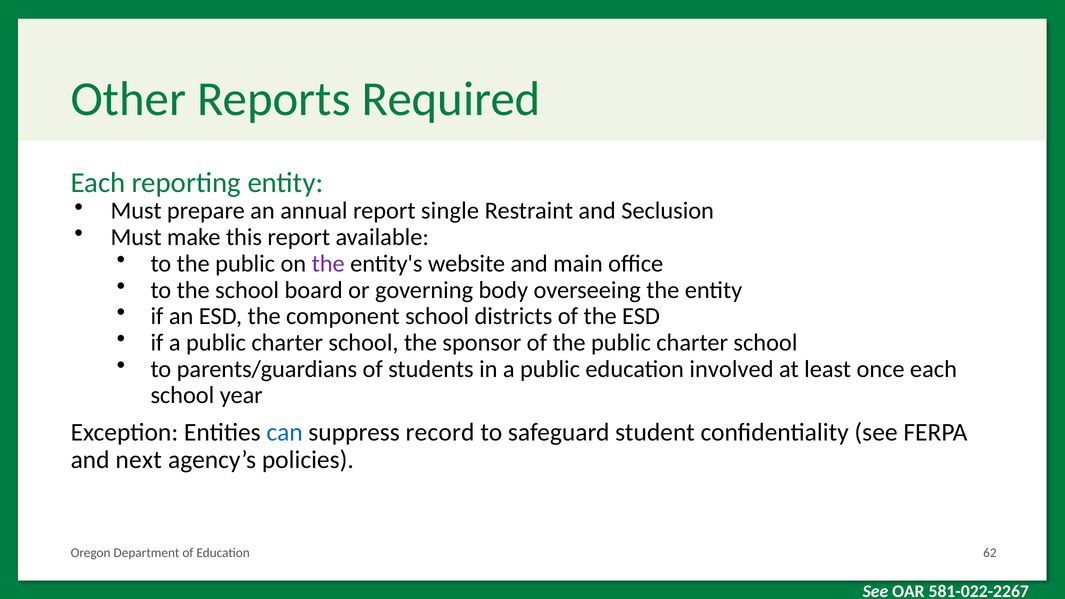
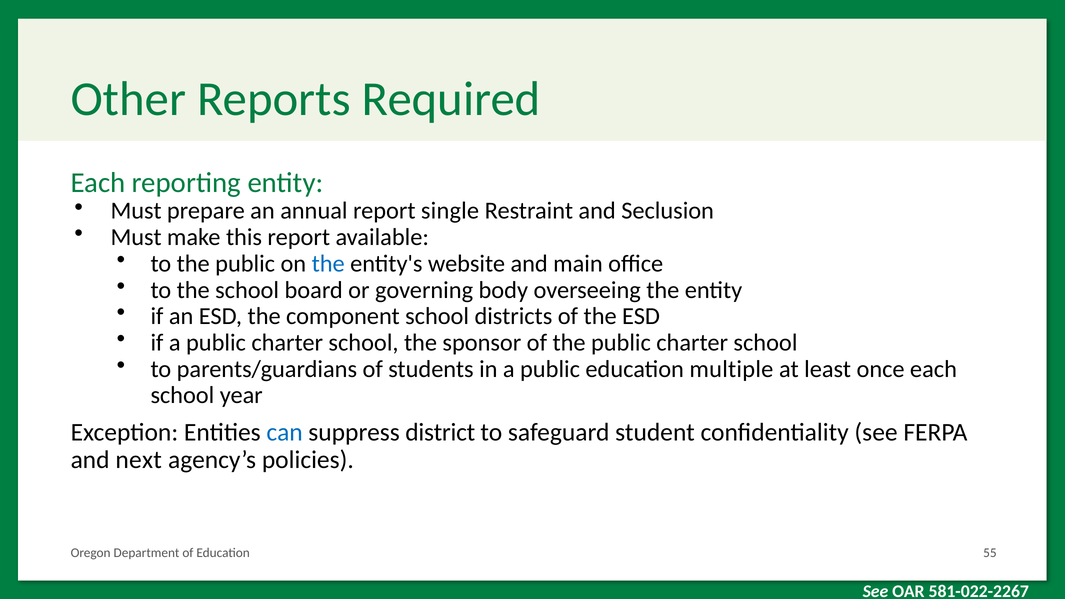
the at (328, 264) colour: purple -> blue
involved: involved -> multiple
record: record -> district
62: 62 -> 55
